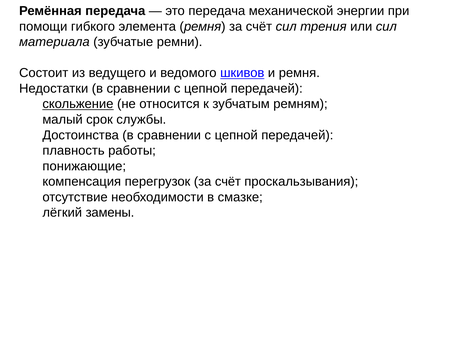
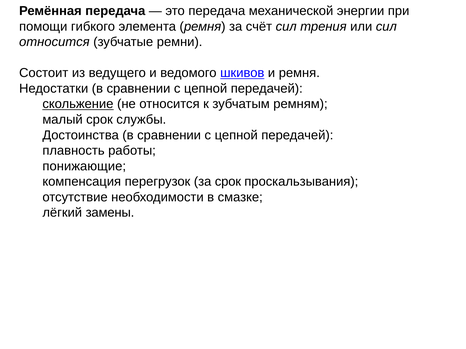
материала at (54, 42): материала -> относится
перегрузок за счёт: счёт -> срок
